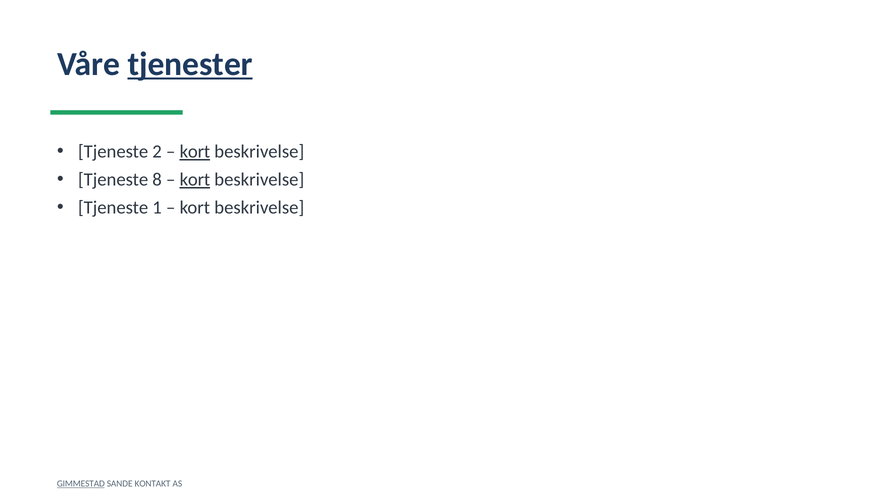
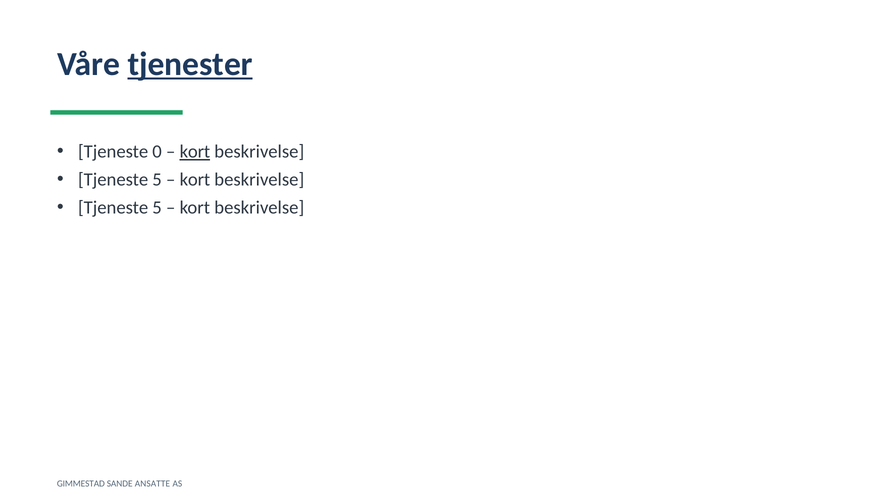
2: 2 -> 0
8 at (157, 180): 8 -> 5
kort at (195, 180) underline: present -> none
1 at (157, 208): 1 -> 5
GIMMESTAD underline: present -> none
KONTAKT: KONTAKT -> ANSATTE
